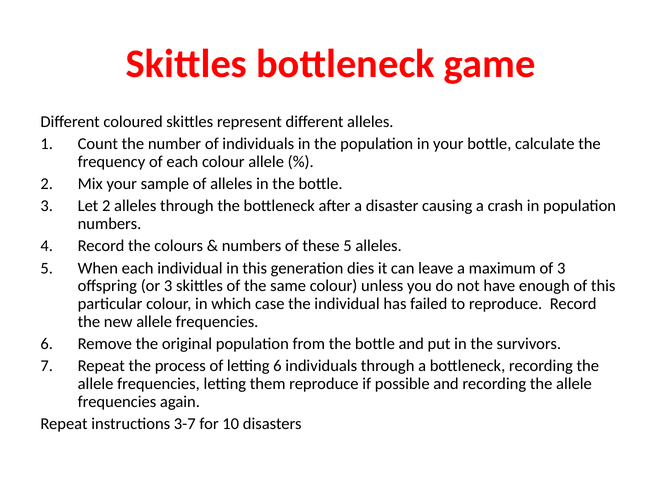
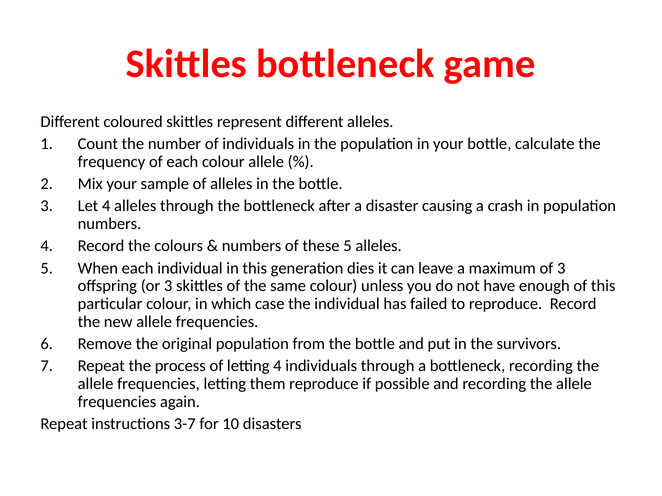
Let 2: 2 -> 4
letting 6: 6 -> 4
